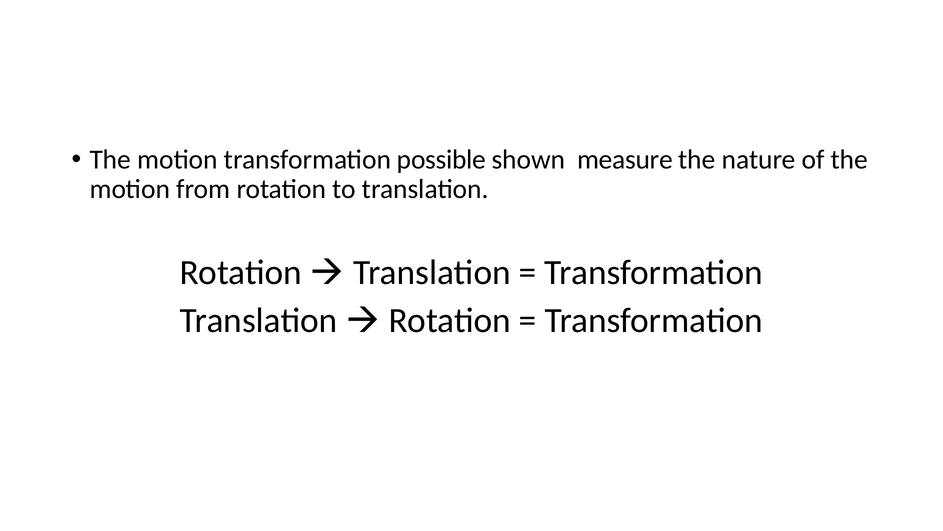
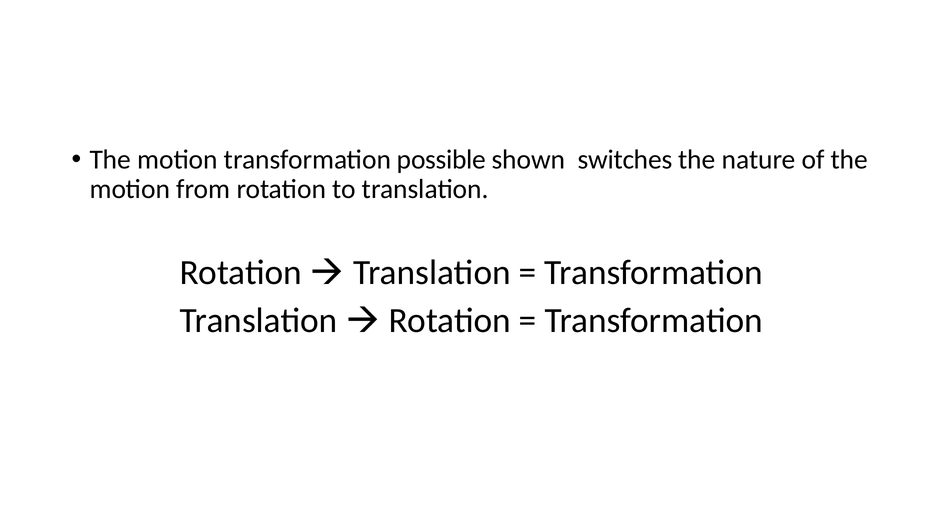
measure: measure -> switches
